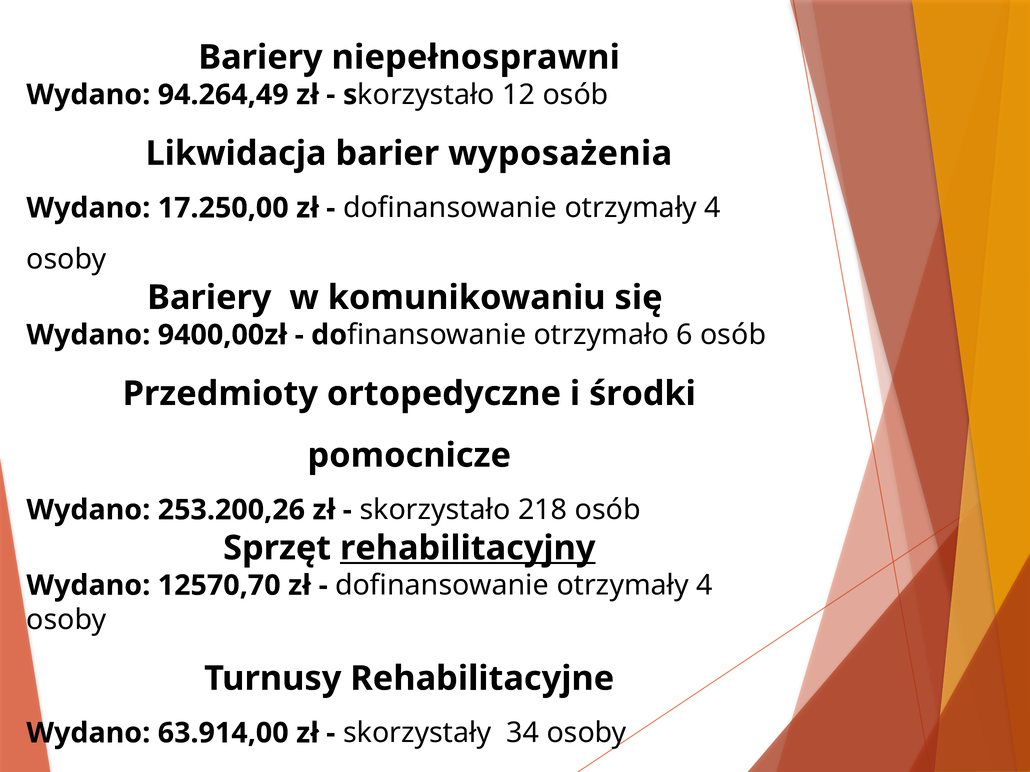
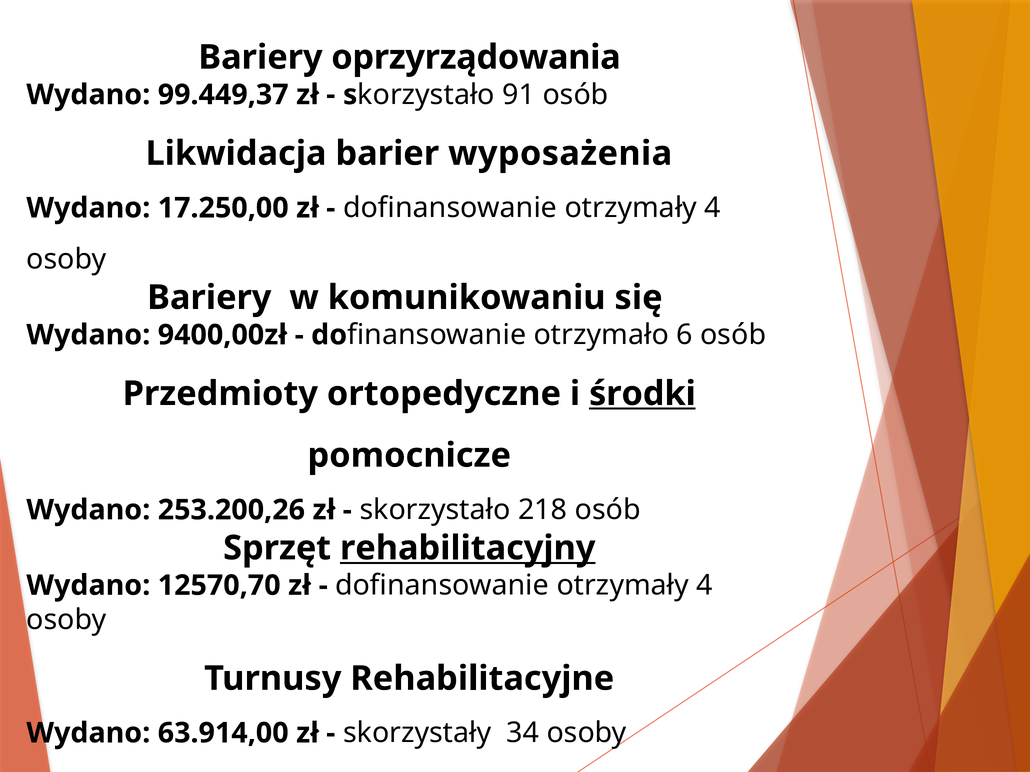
niepełnosprawni: niepełnosprawni -> oprzyrządowania
94.264,49: 94.264,49 -> 99.449,37
12: 12 -> 91
środki underline: none -> present
